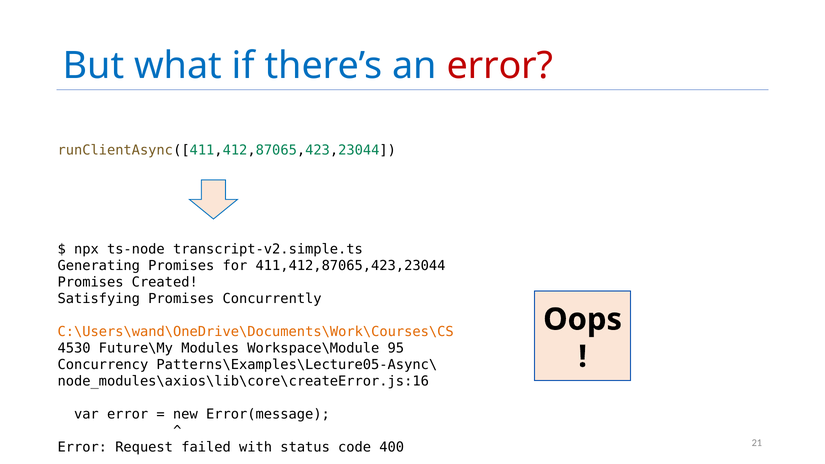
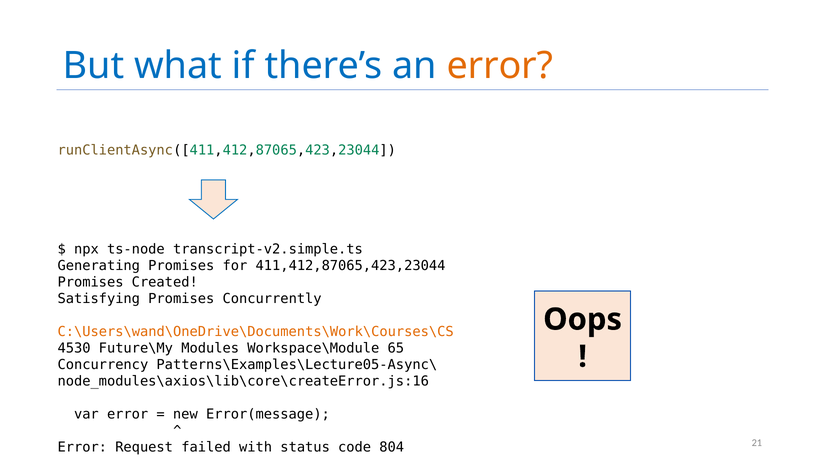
error at (500, 66) colour: red -> orange
95: 95 -> 65
400: 400 -> 804
